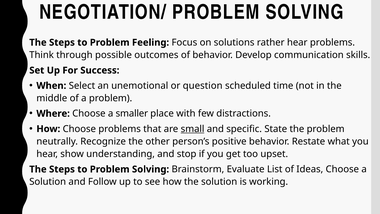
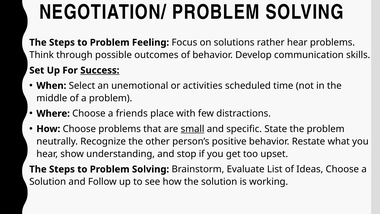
Success underline: none -> present
question: question -> activities
smaller: smaller -> friends
